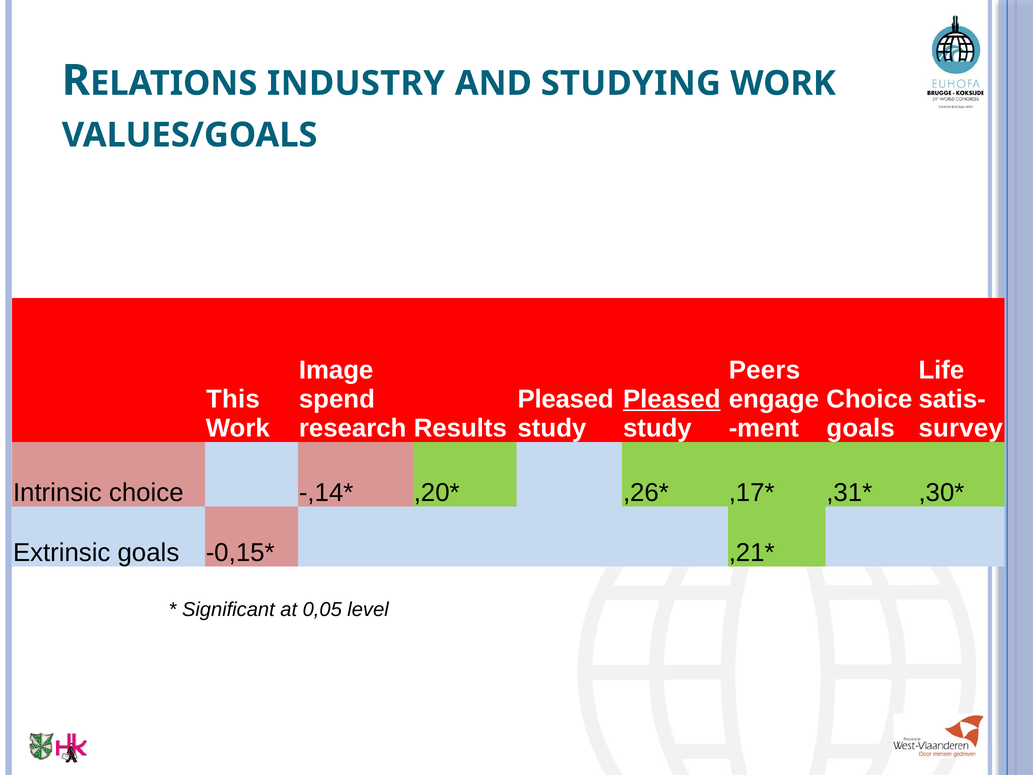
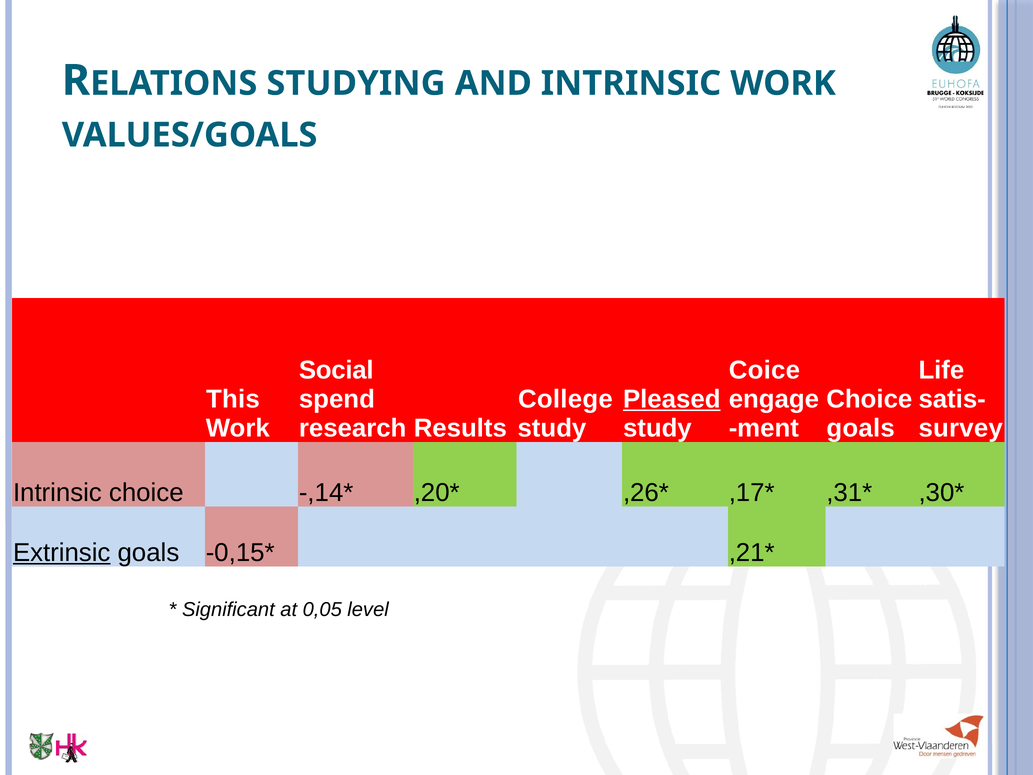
INDUSTRY: INDUSTRY -> STUDYING
AND STUDYING: STUDYING -> INTRINSIC
Image: Image -> Social
Peers: Peers -> Coice
Pleased at (566, 399): Pleased -> College
Extrinsic underline: none -> present
